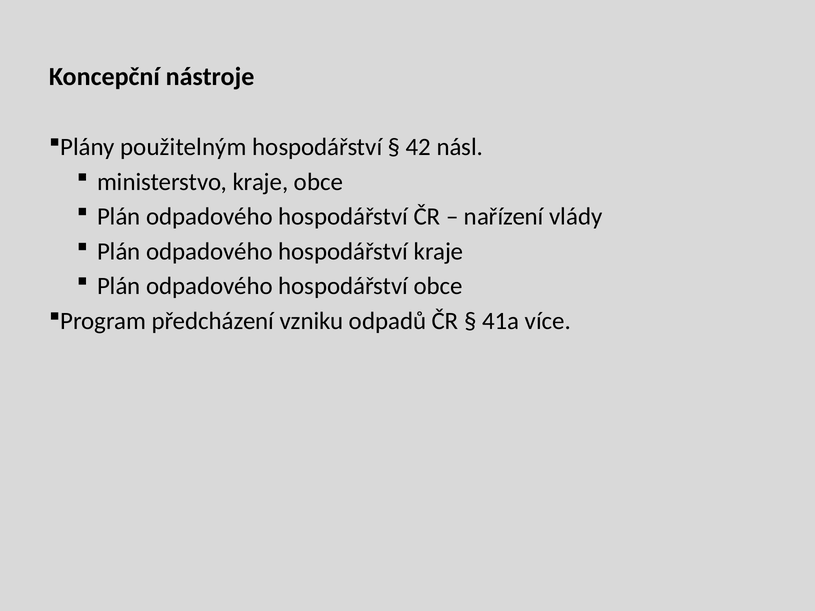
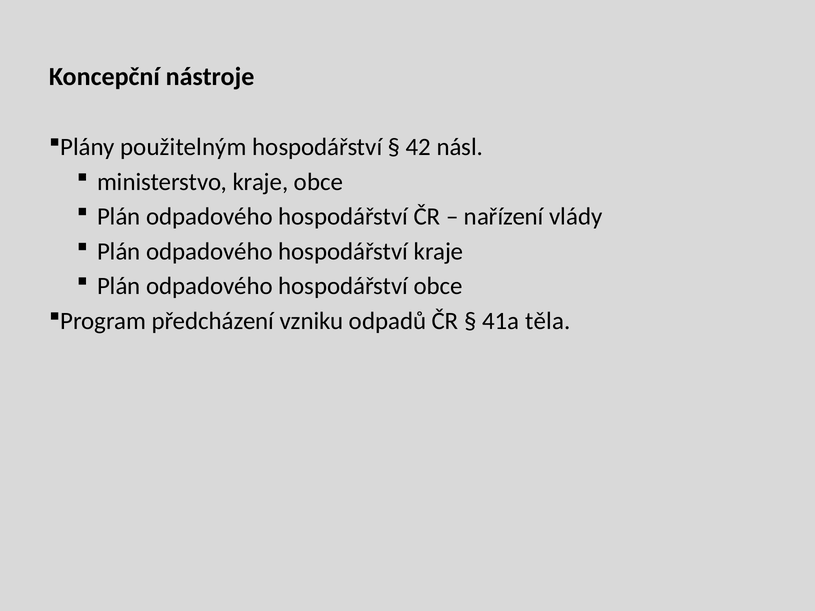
více: více -> těla
